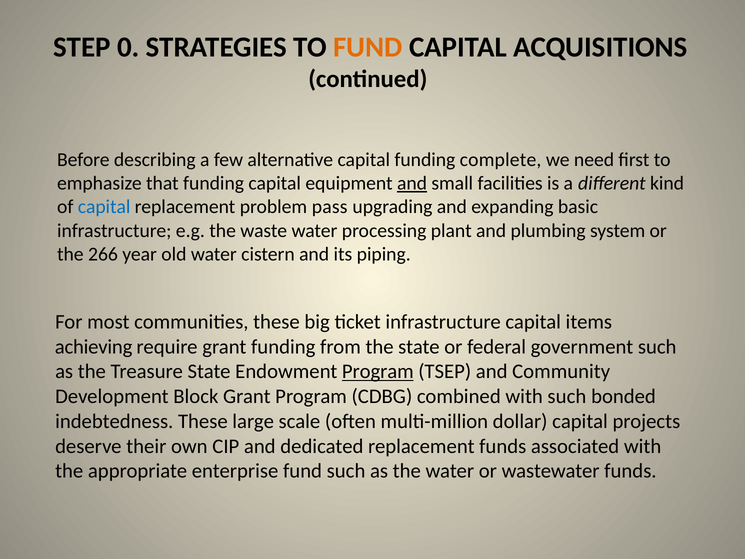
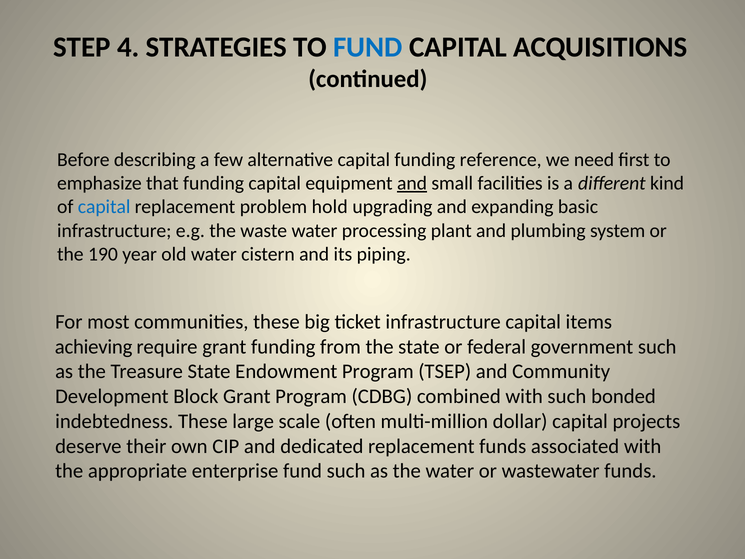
0: 0 -> 4
FUND at (368, 47) colour: orange -> blue
complete: complete -> reference
pass: pass -> hold
266: 266 -> 190
Program at (378, 371) underline: present -> none
